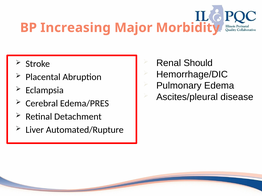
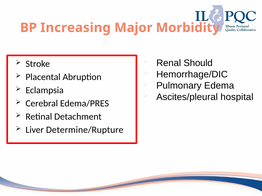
disease: disease -> hospital
Automated/Rupture: Automated/Rupture -> Determine/Rupture
